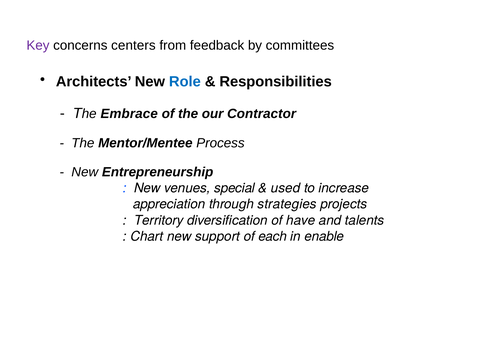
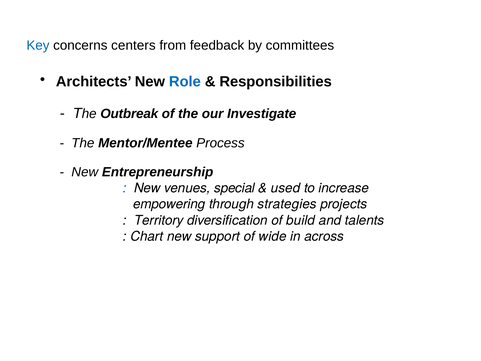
Key colour: purple -> blue
Embrace: Embrace -> Outbreak
Contractor: Contractor -> Investigate
appreciation: appreciation -> empowering
have: have -> build
each: each -> wide
enable: enable -> across
